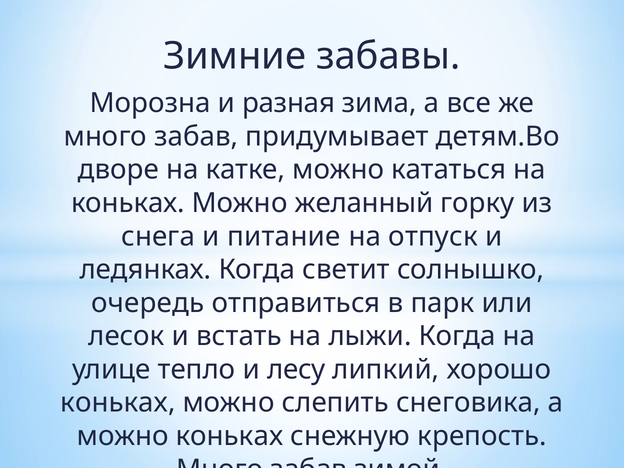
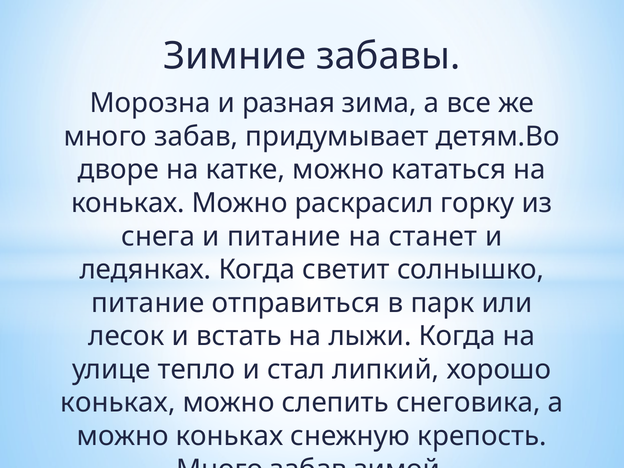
желанный: желанный -> раскрасил
отпуск: отпуск -> станет
очередь at (148, 303): очередь -> питание
лесу: лесу -> стал
